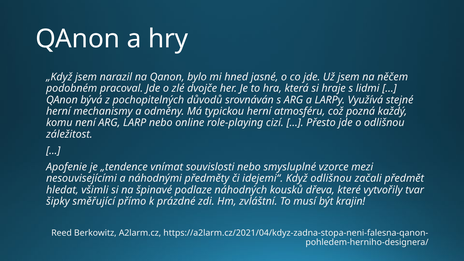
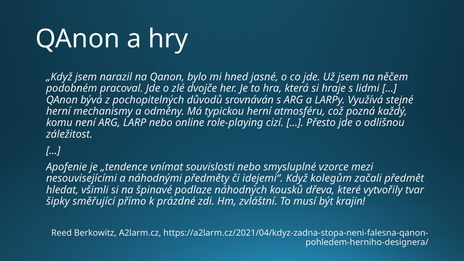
Když odlišnou: odlišnou -> kolegům
